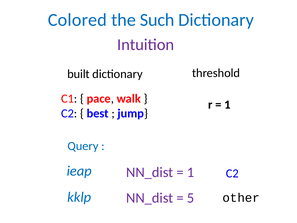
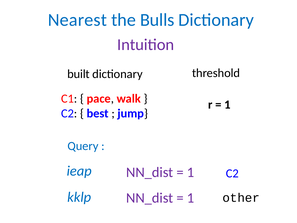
Colored: Colored -> Nearest
Such: Such -> Bulls
5 at (191, 198): 5 -> 1
